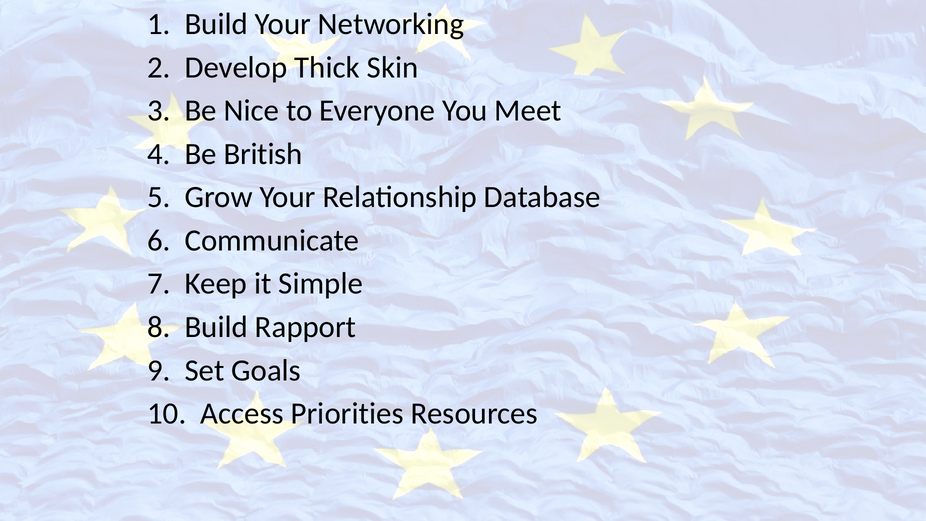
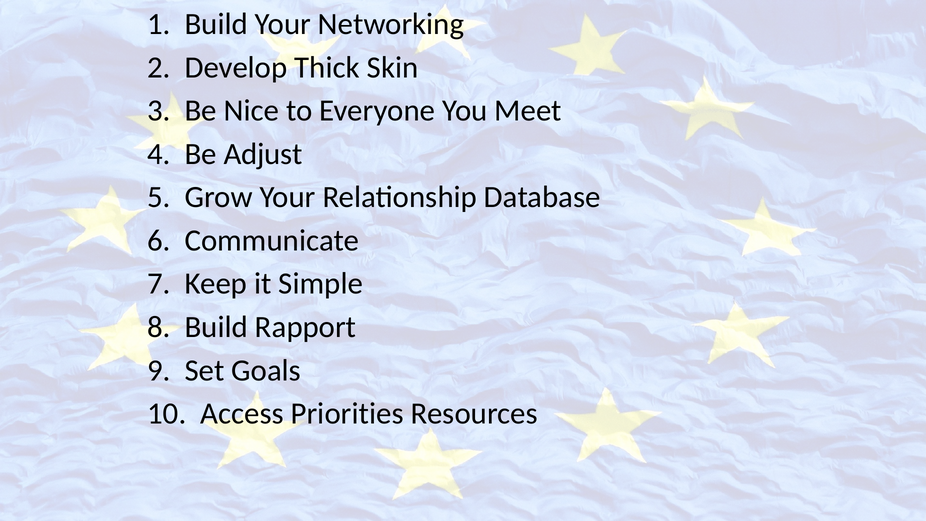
British: British -> Adjust
